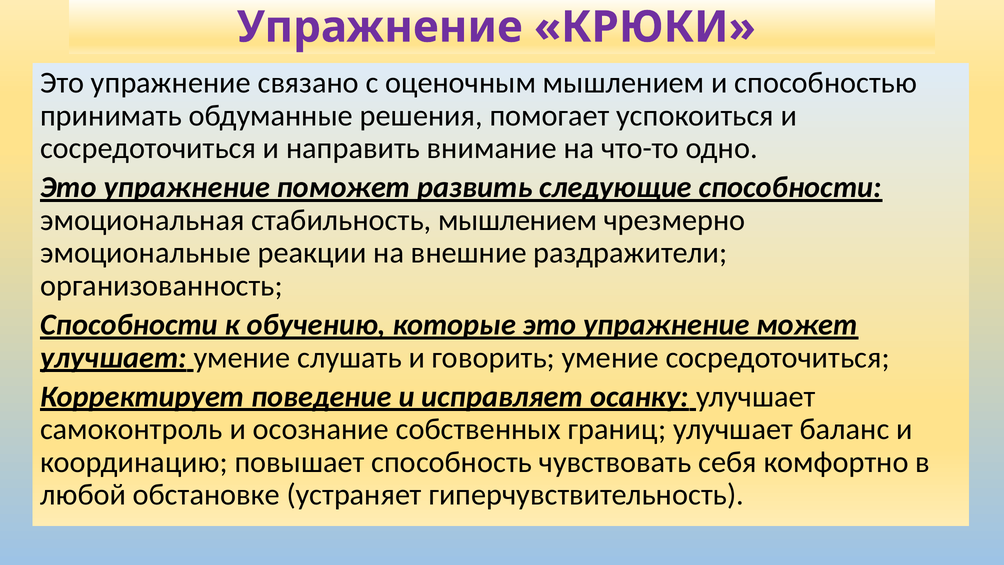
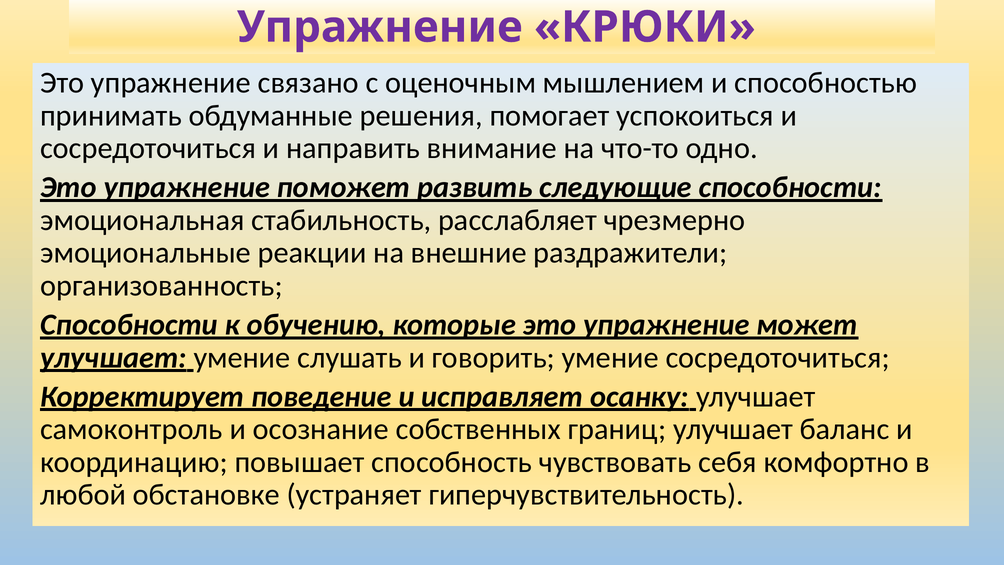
стабильность мышлением: мышлением -> расслабляет
